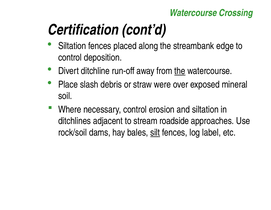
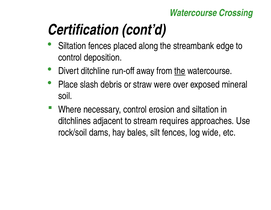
roadside: roadside -> requires
silt underline: present -> none
label: label -> wide
